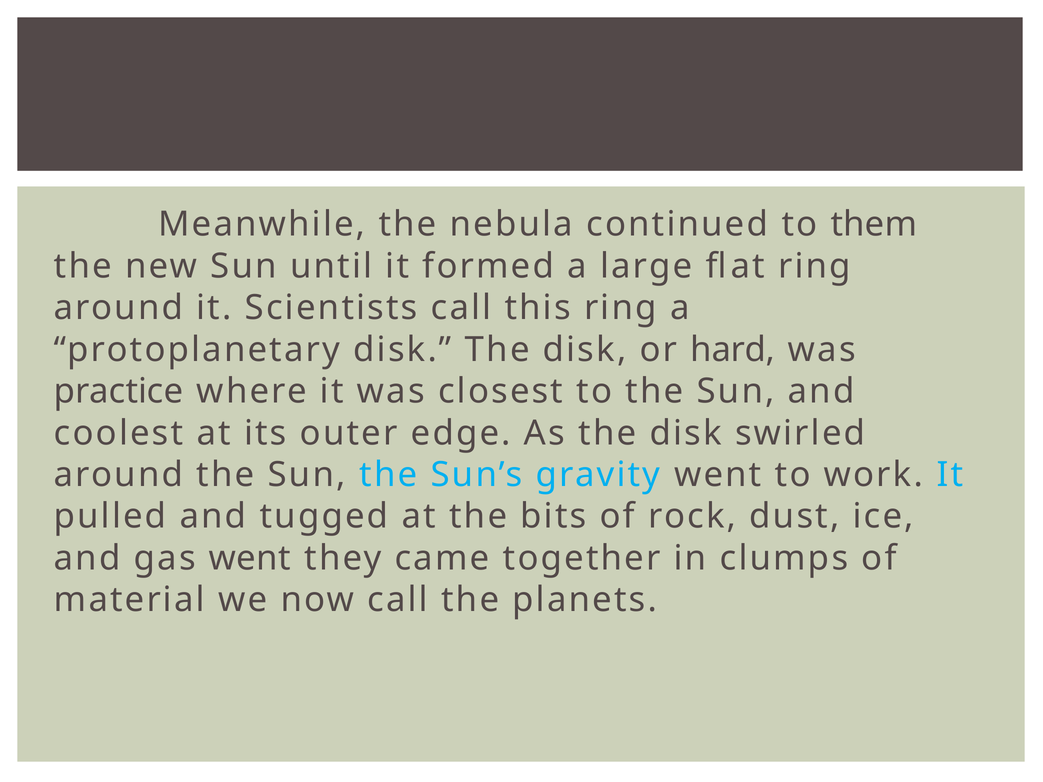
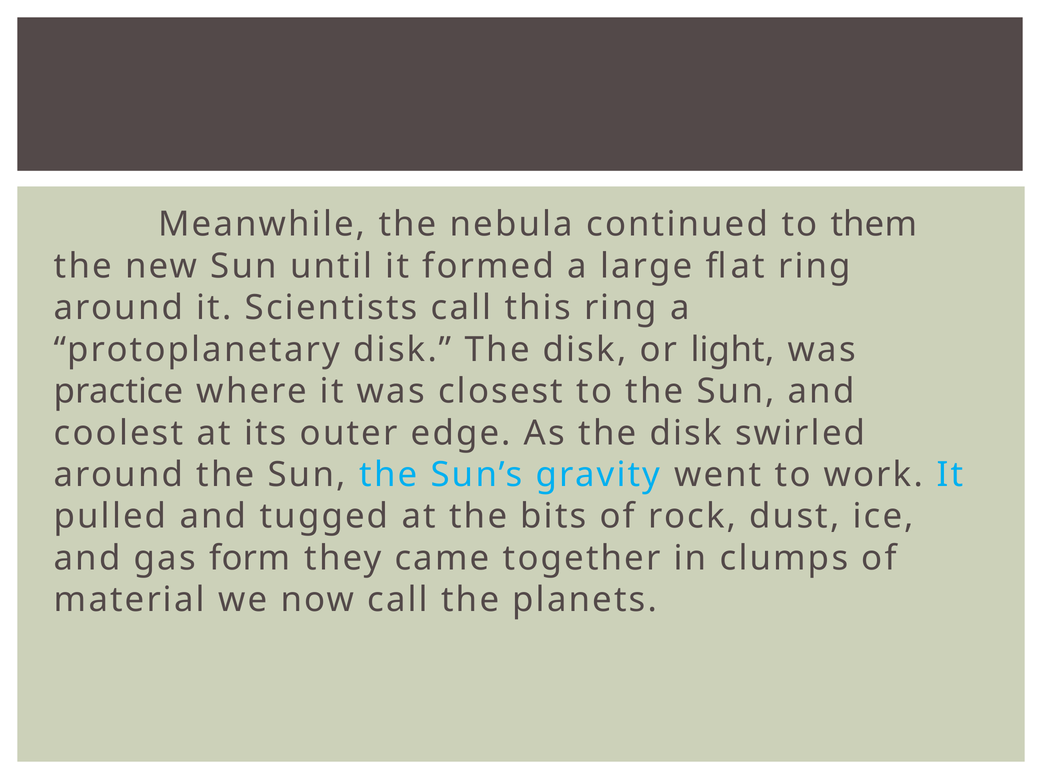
hard: hard -> light
gas went: went -> form
